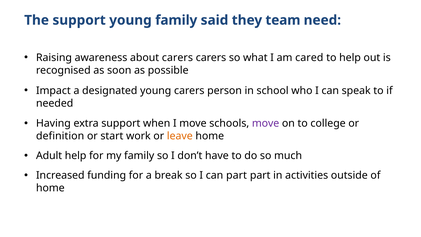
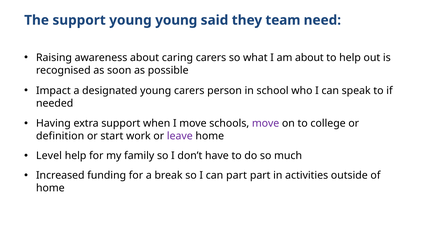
young family: family -> young
about carers: carers -> caring
am cared: cared -> about
leave colour: orange -> purple
Adult: Adult -> Level
